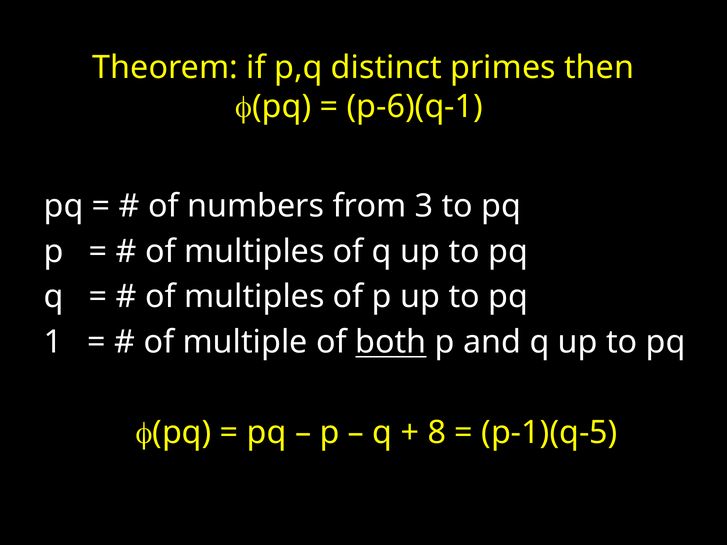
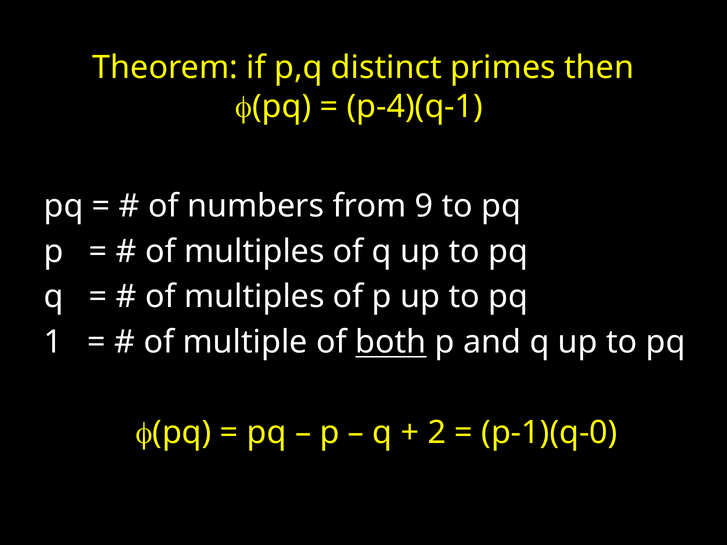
p-6)(q-1: p-6)(q-1 -> p-4)(q-1
3: 3 -> 9
8: 8 -> 2
p-1)(q-5: p-1)(q-5 -> p-1)(q-0
